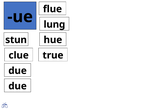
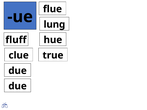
stun: stun -> fluff
